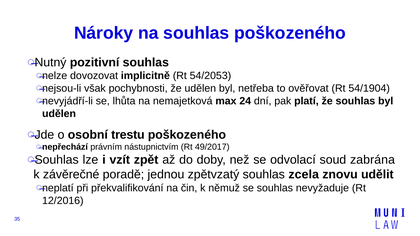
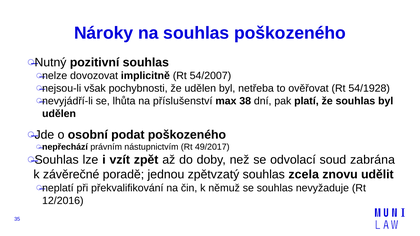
54/2053: 54/2053 -> 54/2007
54/1904: 54/1904 -> 54/1928
nemajetková: nemajetková -> příslušenství
24: 24 -> 38
trestu: trestu -> podat
